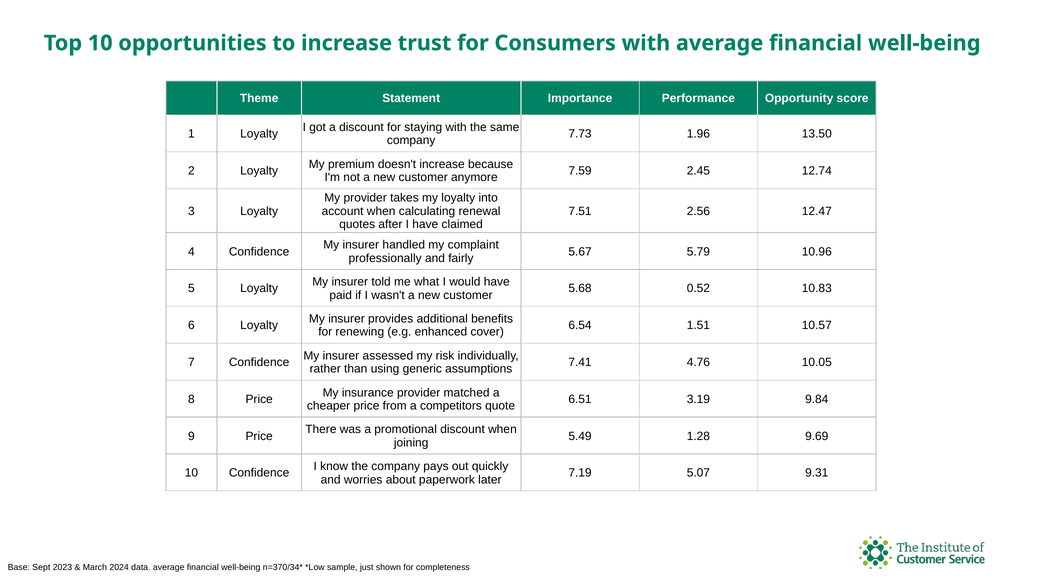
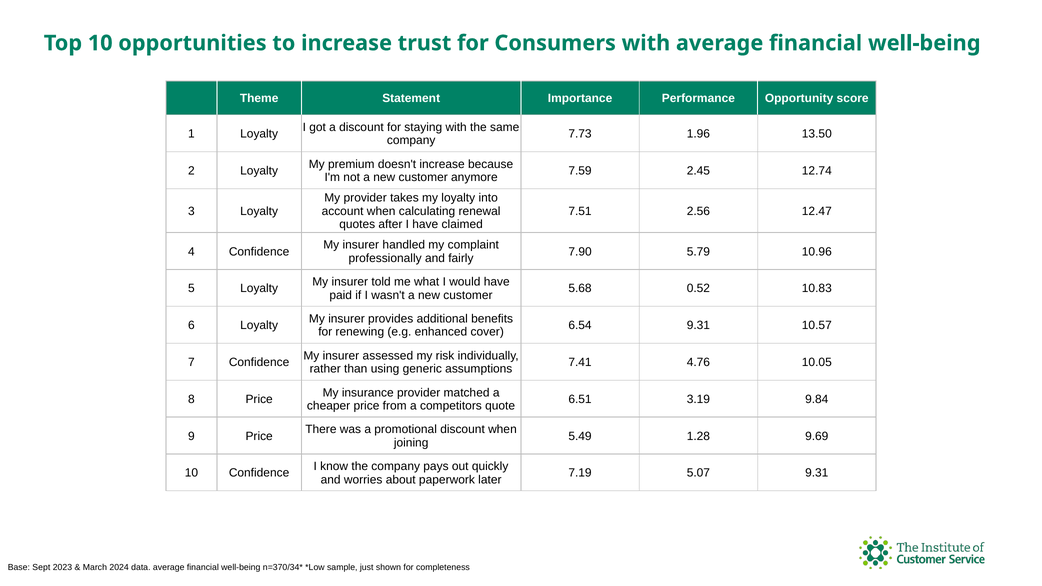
5.67: 5.67 -> 7.90
6.54 1.51: 1.51 -> 9.31
